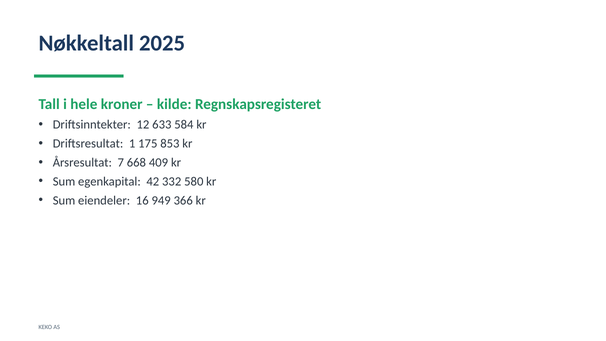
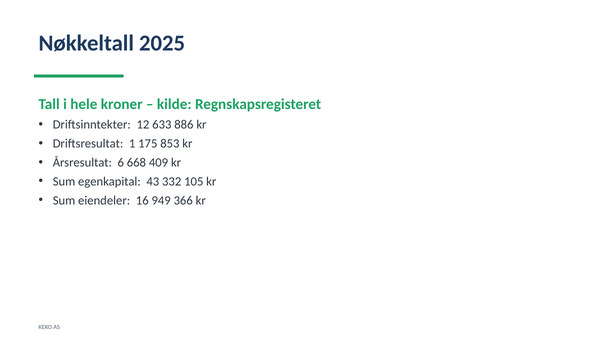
584: 584 -> 886
7: 7 -> 6
42: 42 -> 43
580: 580 -> 105
